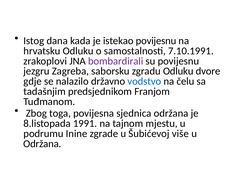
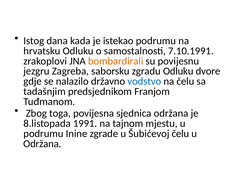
istekao povijesnu: povijesnu -> podrumu
bombardirali colour: purple -> orange
Šubićevoj više: više -> čelu
